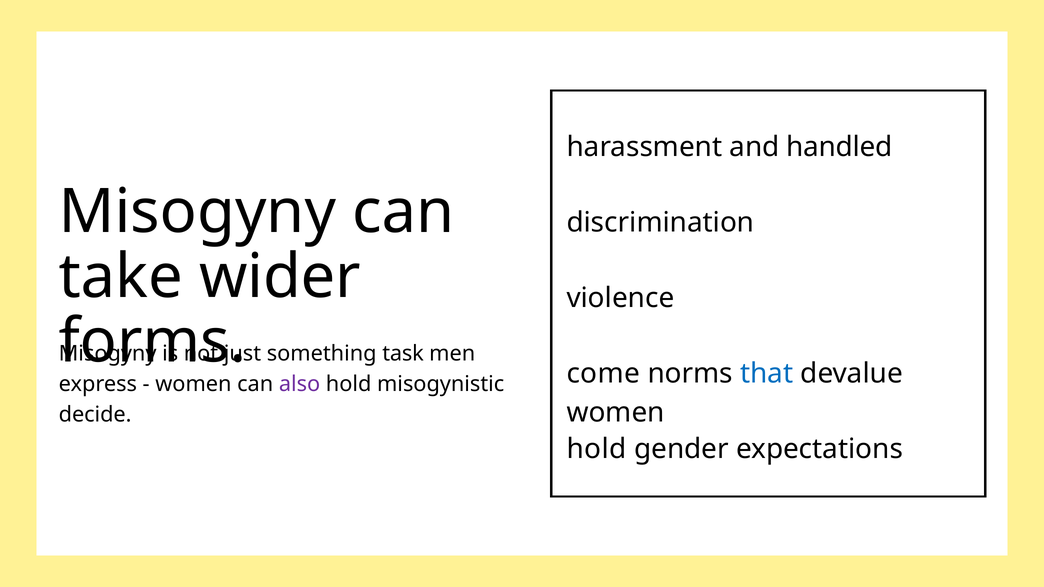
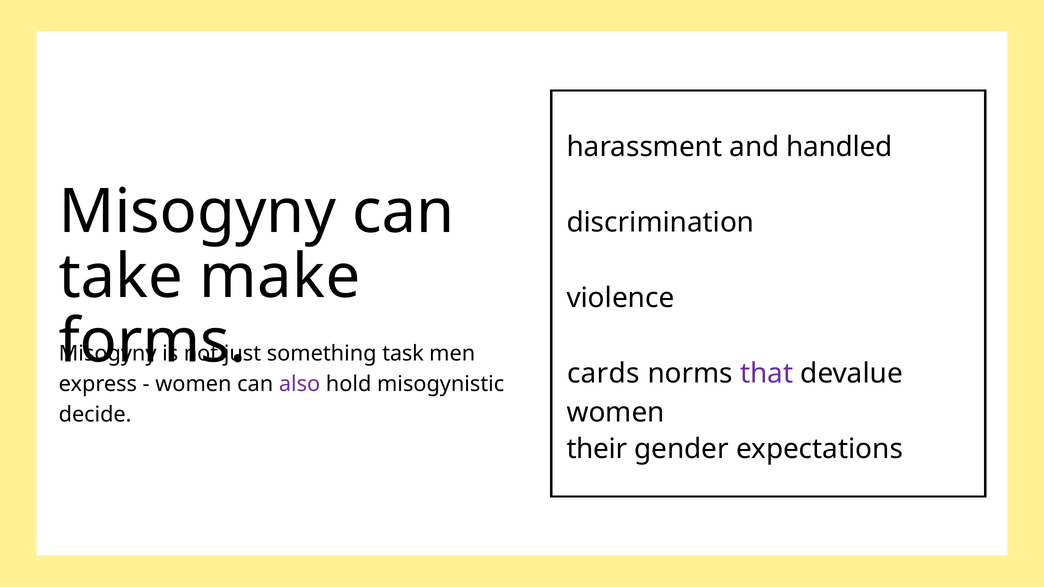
wider: wider -> make
come: come -> cards
that colour: blue -> purple
hold at (597, 449): hold -> their
